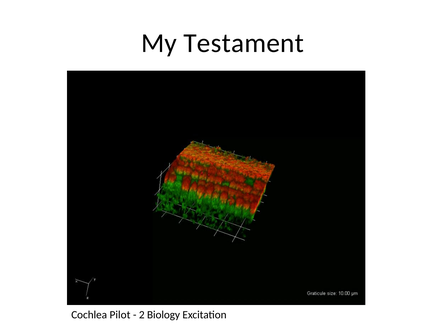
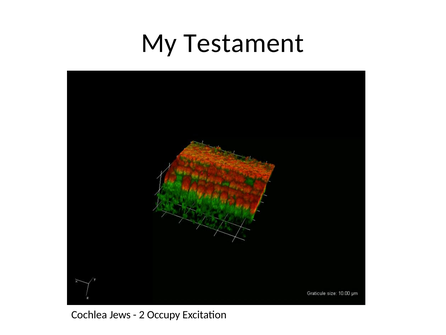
Pilot: Pilot -> Jews
Biology: Biology -> Occupy
